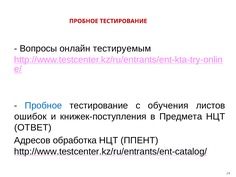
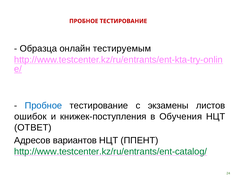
Вопросы: Вопросы -> Образца
обучения: обучения -> экзамены
Предмета: Предмета -> Обучения
обработка: обработка -> вариантов
http://www.testcenter.kz/ru/entrants/ent-catalog/ colour: black -> green
